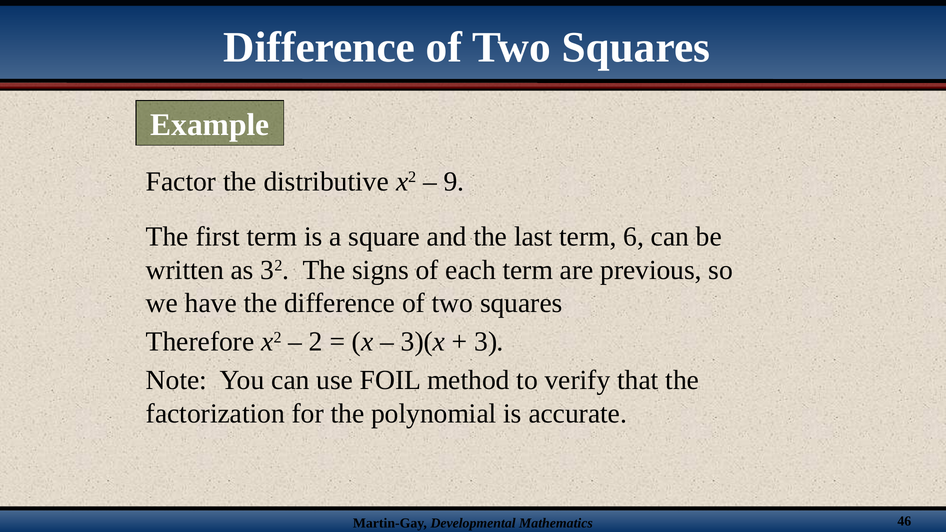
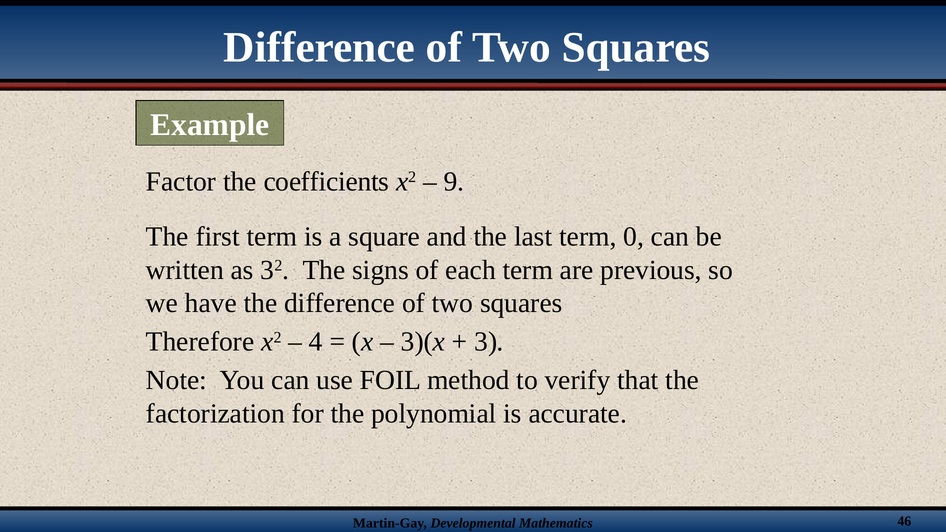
distributive: distributive -> coefficients
6: 6 -> 0
2: 2 -> 4
